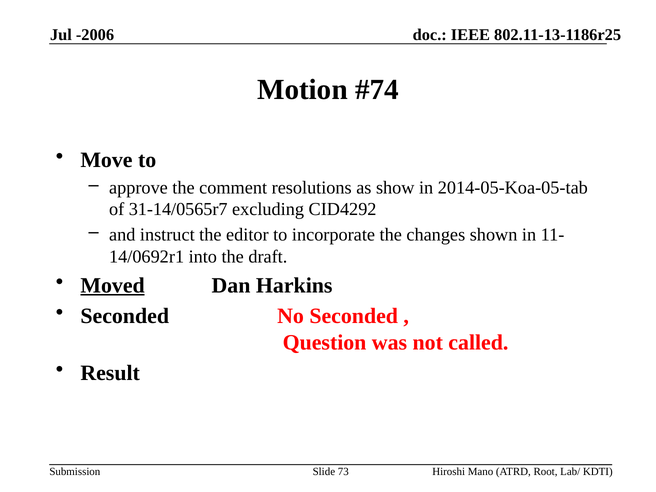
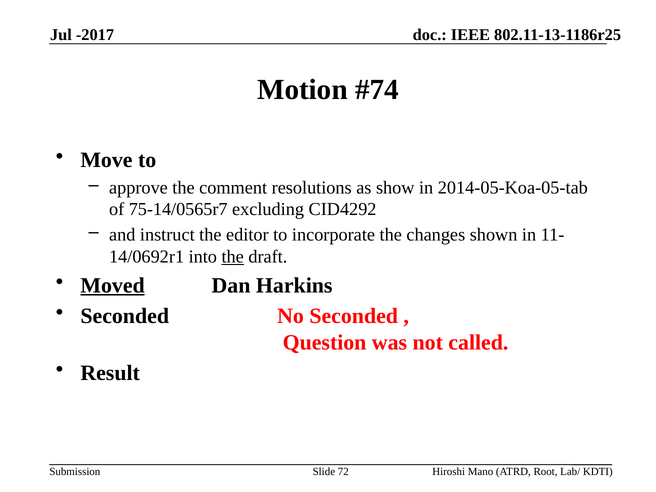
-2006: -2006 -> -2017
31-14/0565r7: 31-14/0565r7 -> 75-14/0565r7
the at (233, 257) underline: none -> present
73: 73 -> 72
